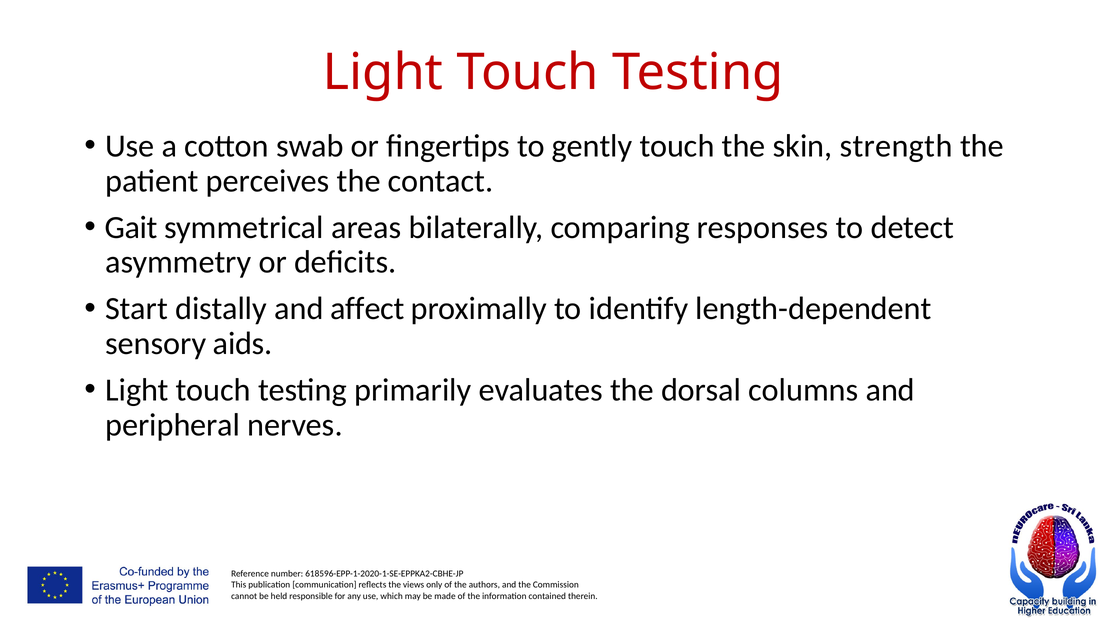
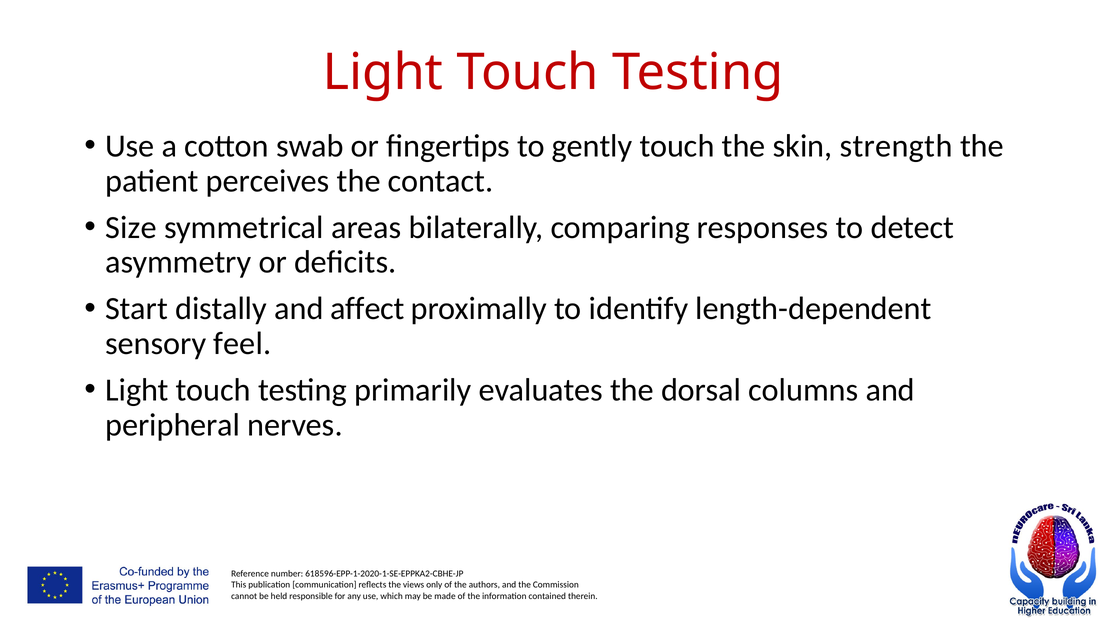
Gait: Gait -> Size
aids: aids -> feel
